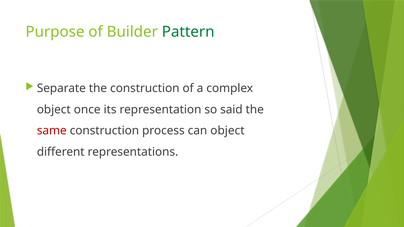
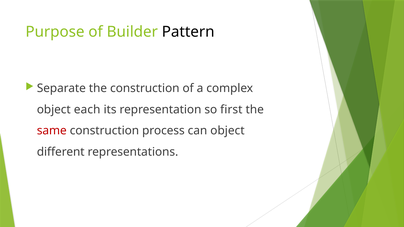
Pattern colour: green -> black
once: once -> each
said: said -> first
